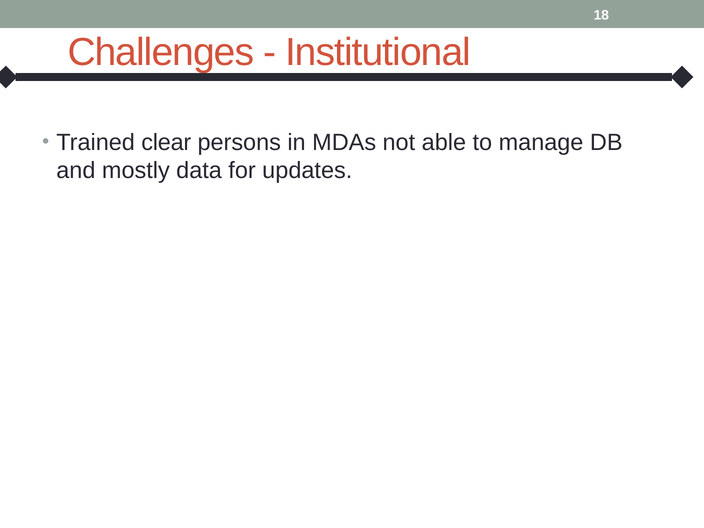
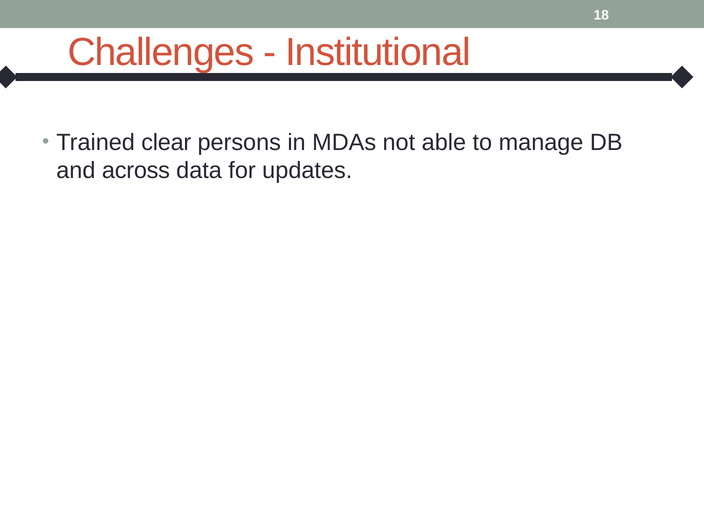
mostly: mostly -> across
